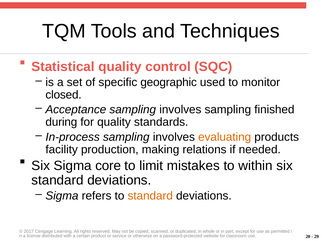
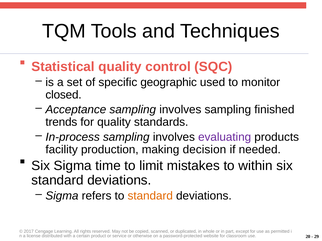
during: during -> trends
evaluating colour: orange -> purple
relations: relations -> decision
core: core -> time
